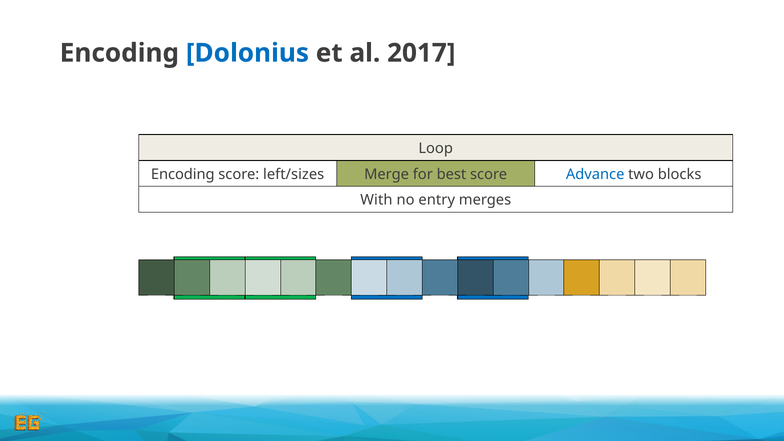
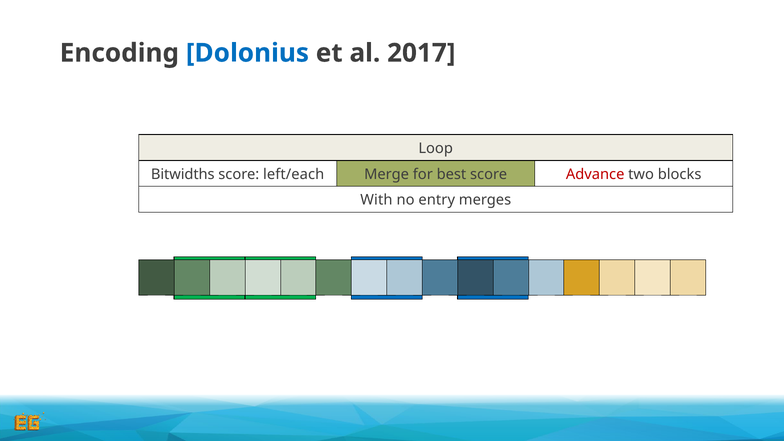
Encoding at (183, 174): Encoding -> Bitwidths
left/sizes: left/sizes -> left/each
Advance colour: blue -> red
